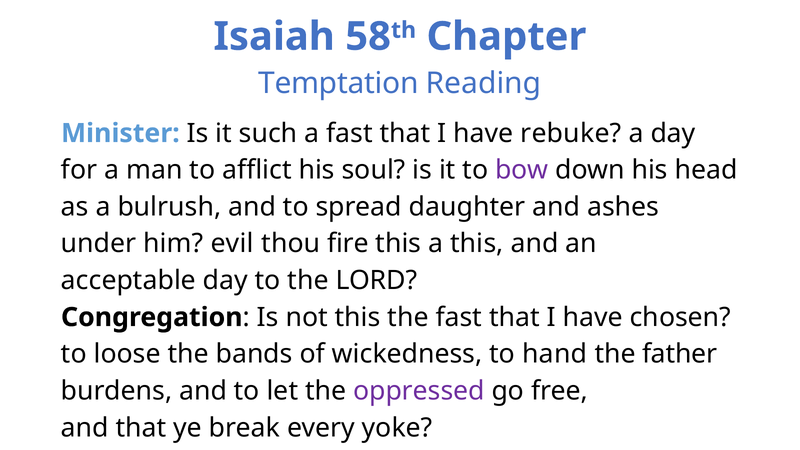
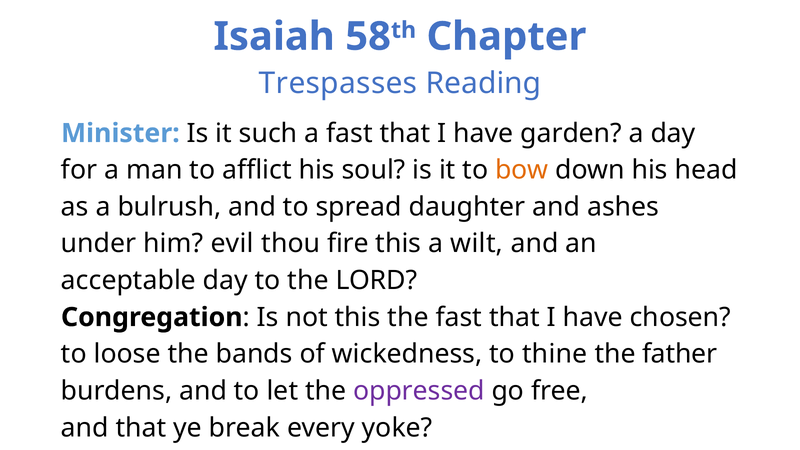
Temptation: Temptation -> Trespasses
rebuke: rebuke -> garden
bow colour: purple -> orange
a this: this -> wilt
hand: hand -> thine
